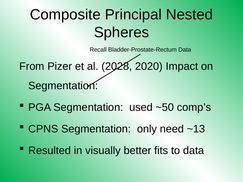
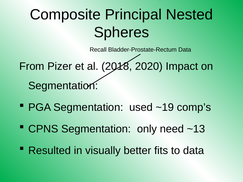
2028: 2028 -> 2018
~50: ~50 -> ~19
